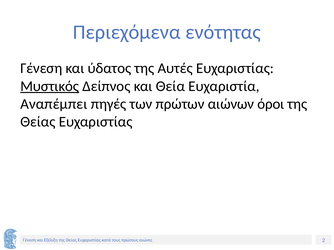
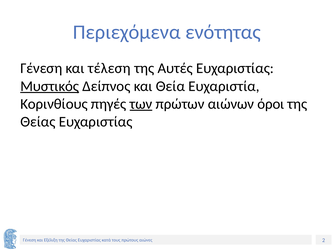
ύδατος: ύδατος -> τέλεση
Αναπέμπει: Αναπέμπει -> Κορινθίους
των underline: none -> present
